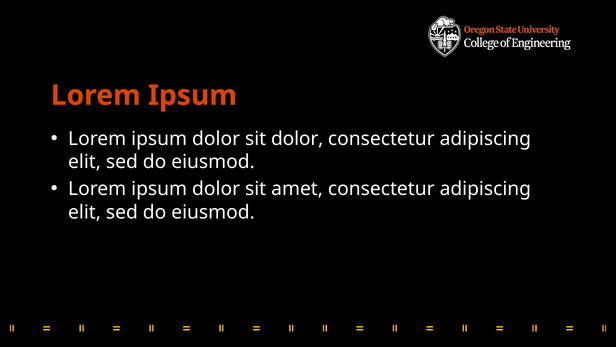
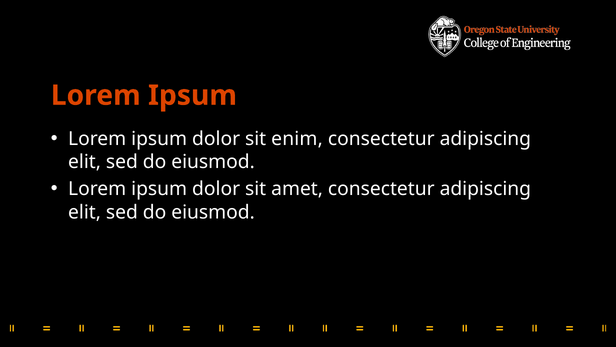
sit dolor: dolor -> enim
